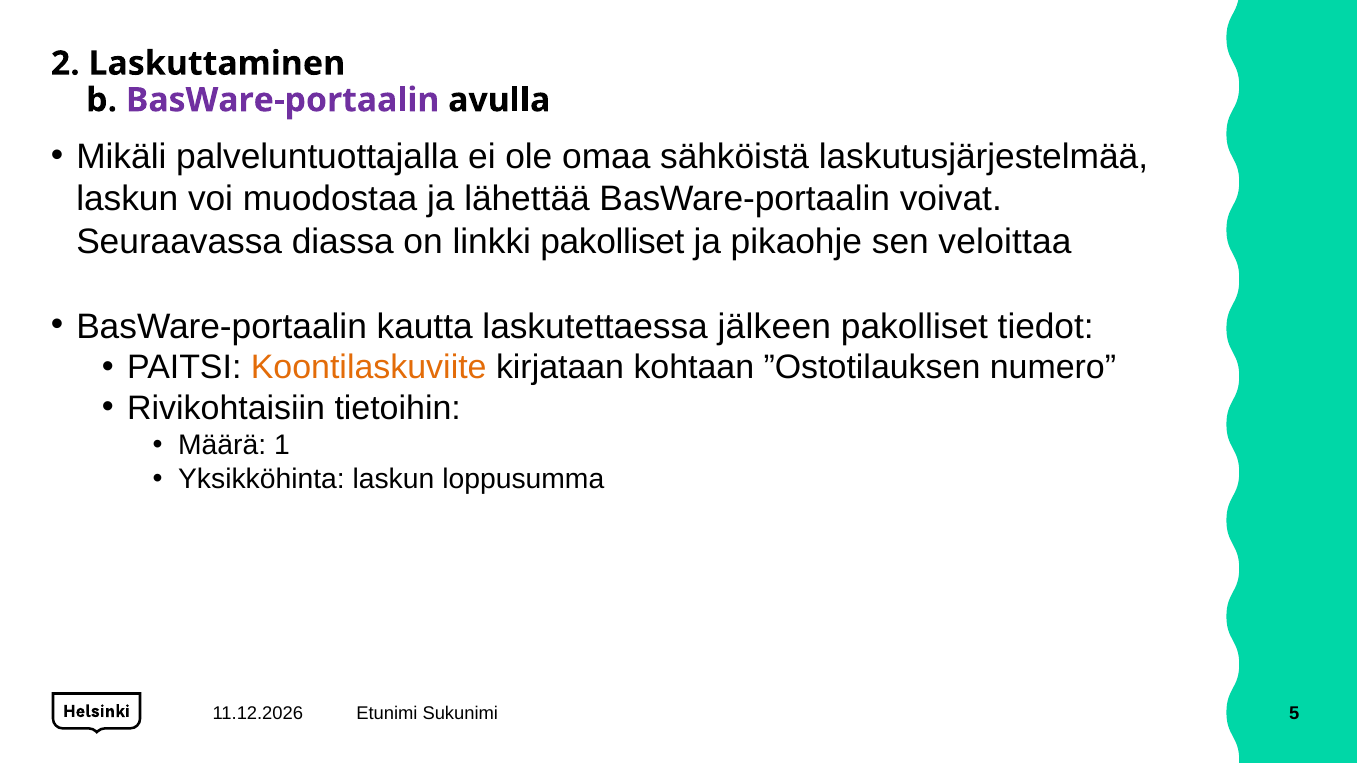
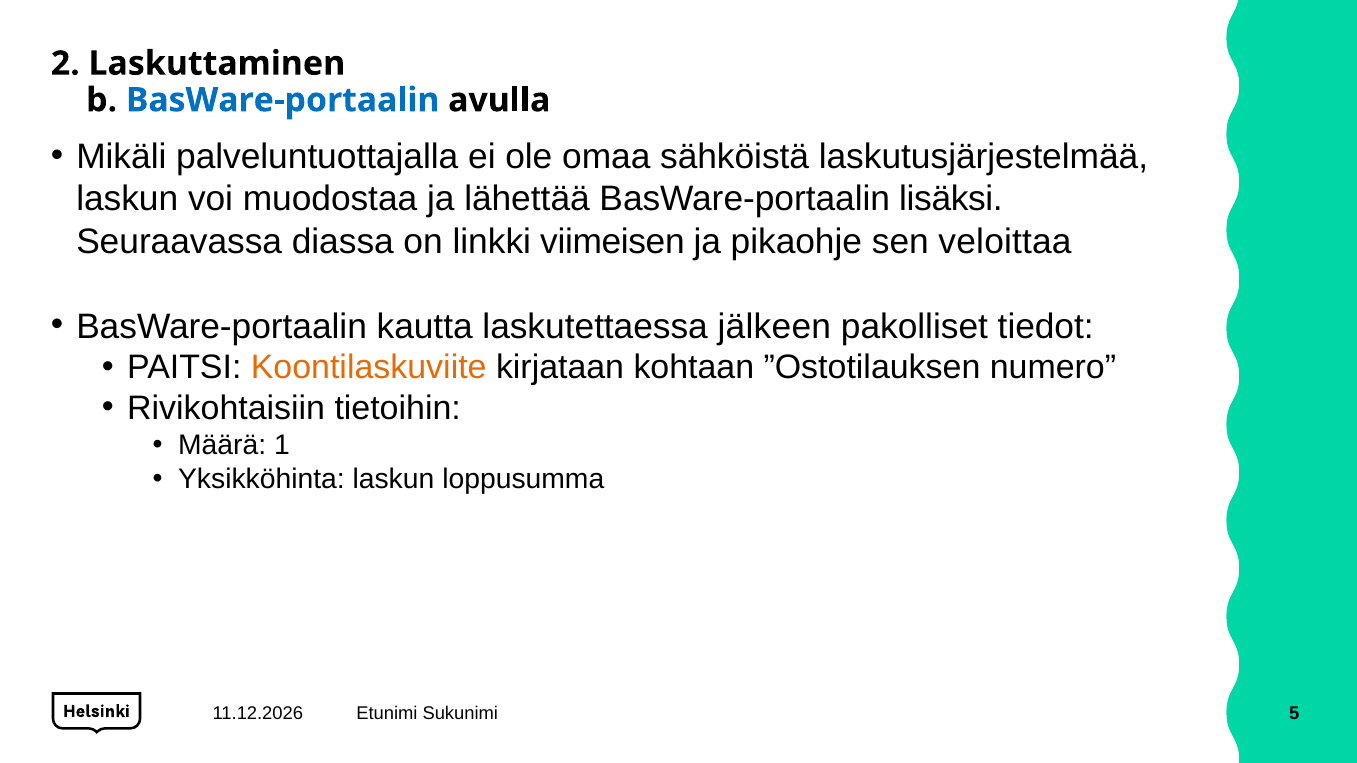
BasWare-portaalin at (283, 100) colour: purple -> blue
voivat: voivat -> lisäksi
linkki pakolliset: pakolliset -> viimeisen
